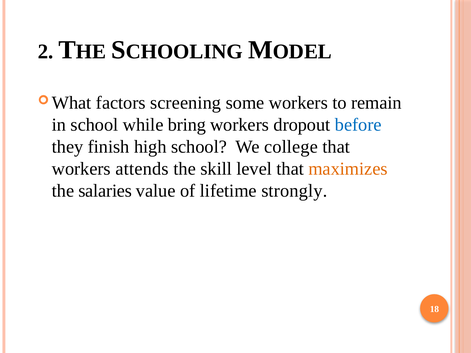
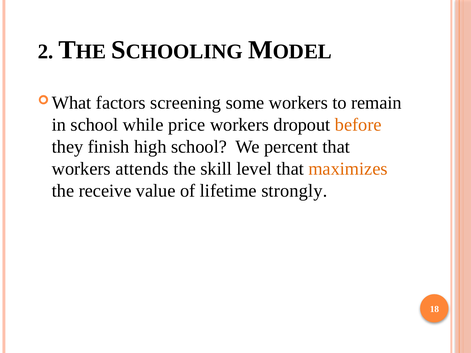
bring: bring -> price
before colour: blue -> orange
college: college -> percent
salaries: salaries -> receive
